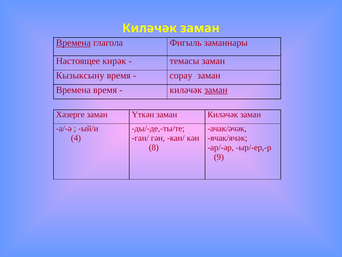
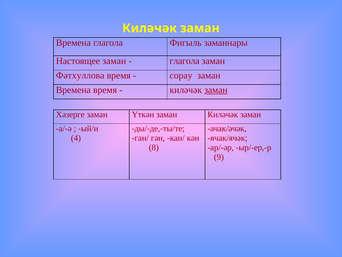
Времена at (73, 43) underline: present -> none
Настоящее кирәк: кирәк -> заман
темасы at (184, 61): темасы -> глагола
Кызыксыну: Кызыксыну -> Фәтхуллова
